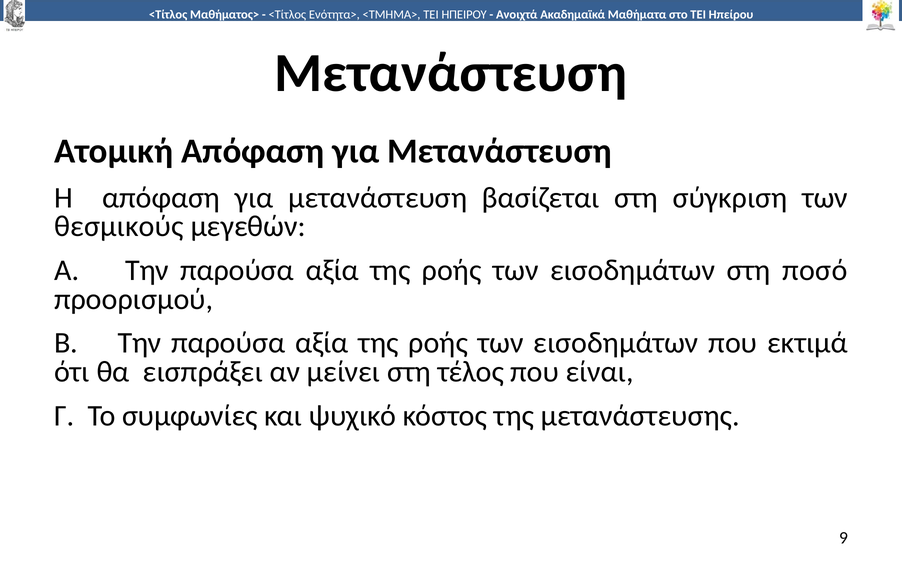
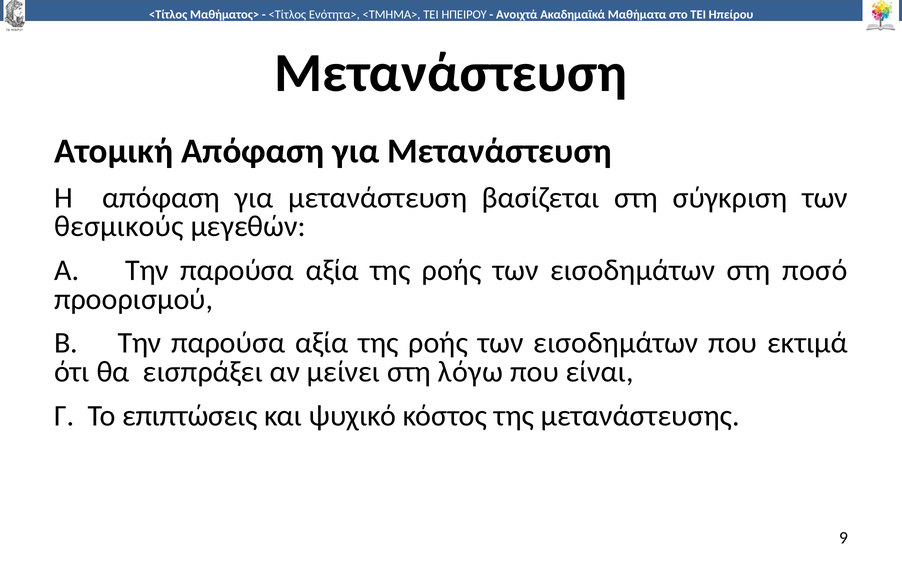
τέλος: τέλος -> λόγω
συμφωνίες: συμφωνίες -> επιπτώσεις
